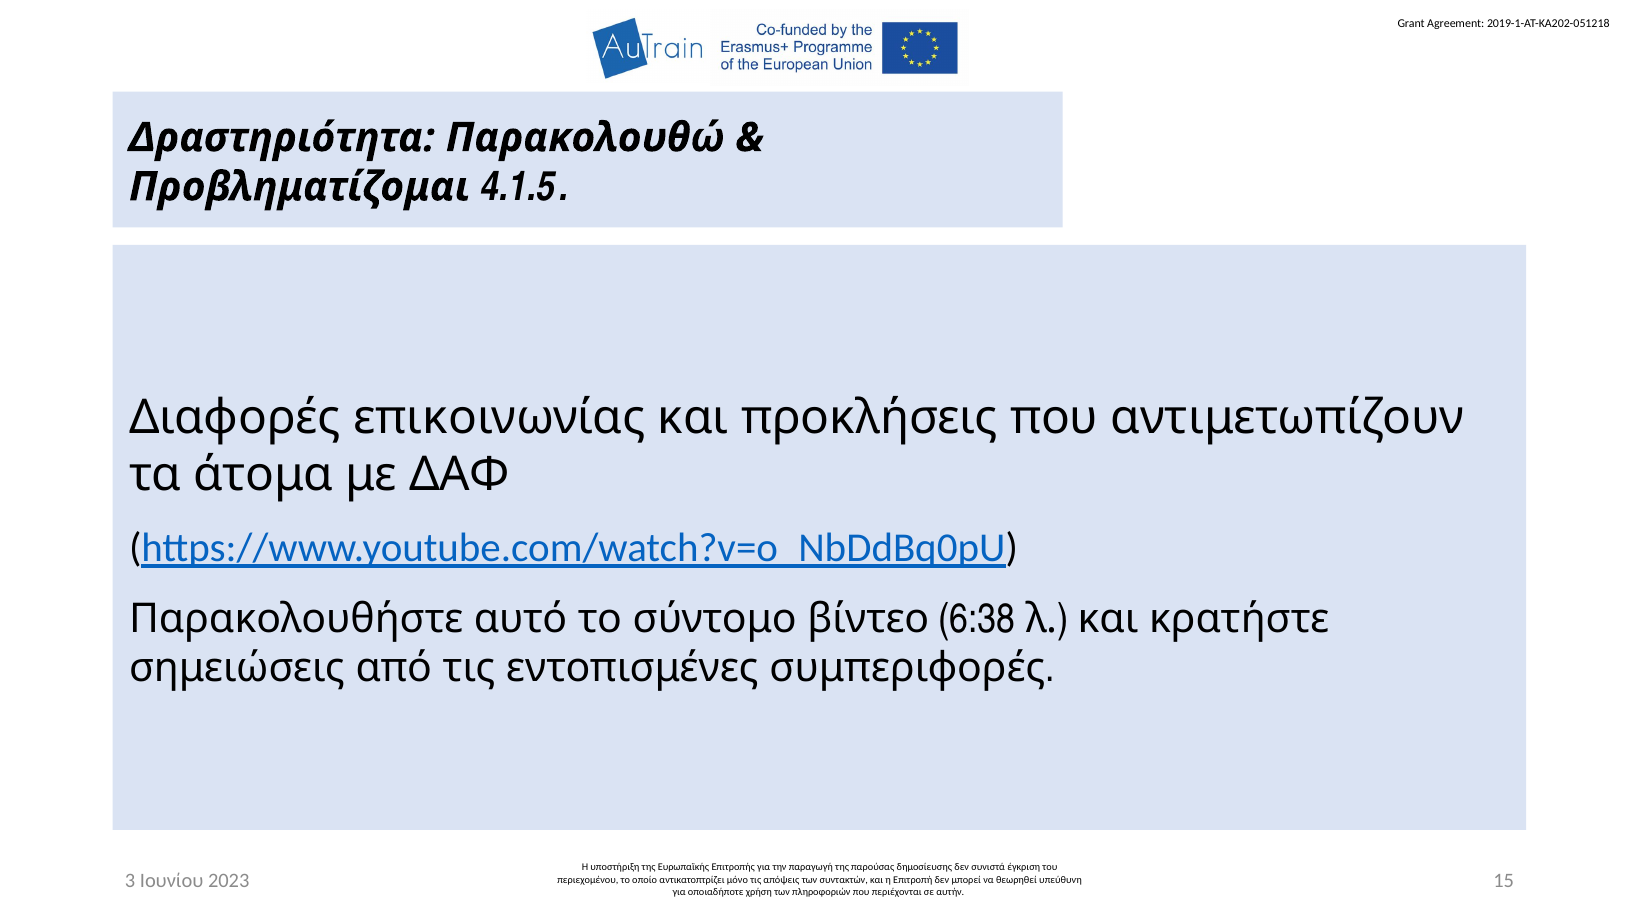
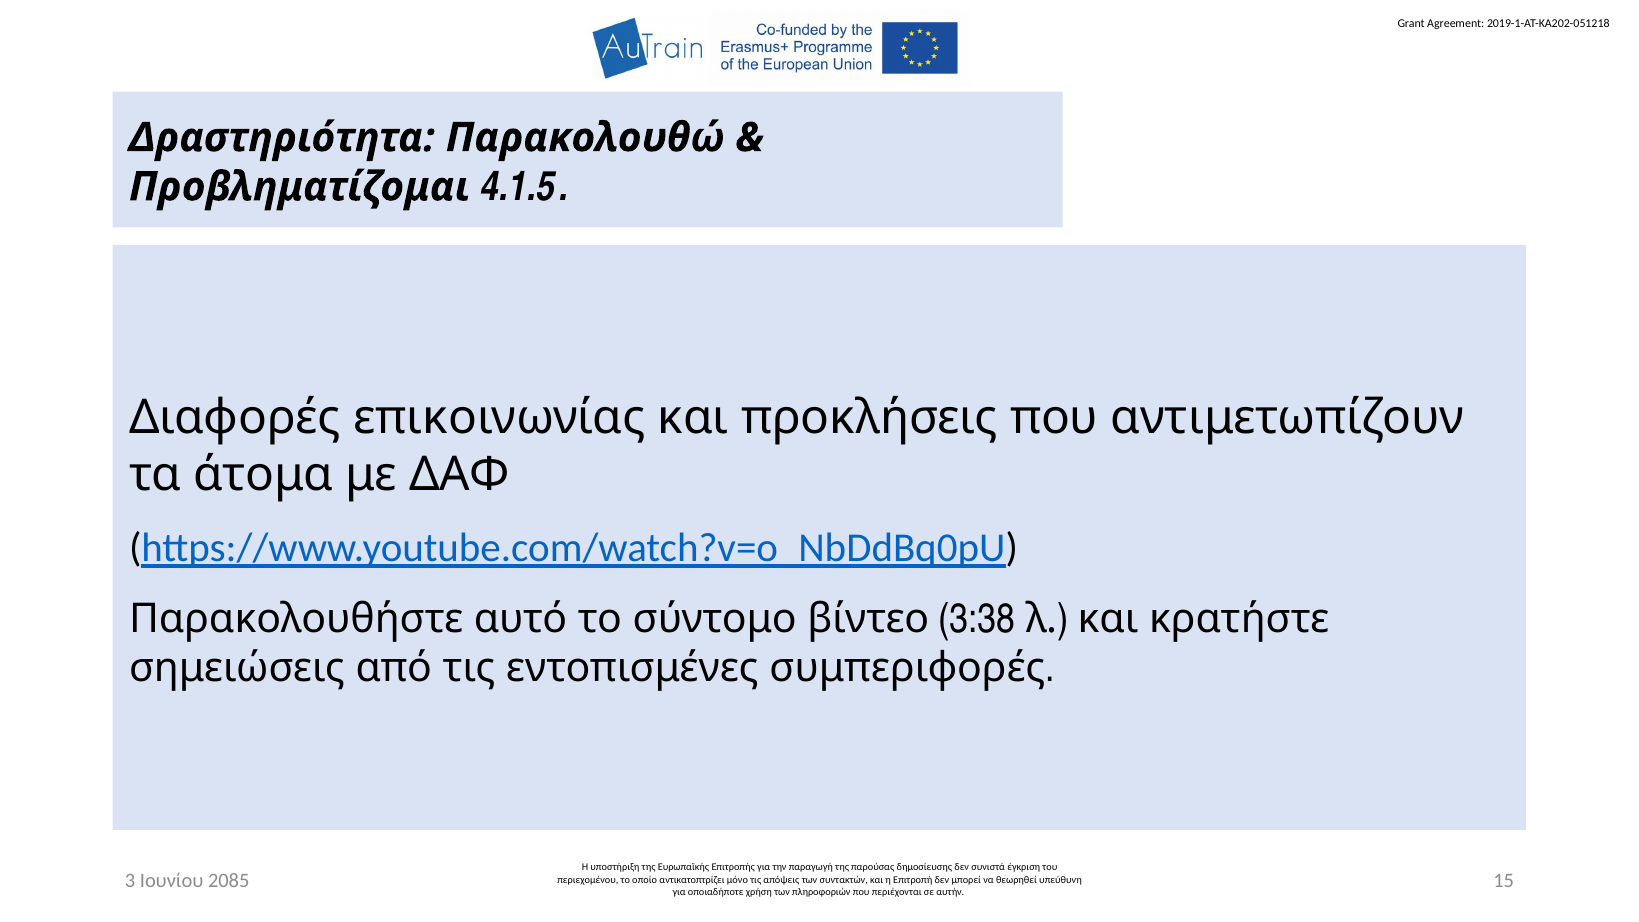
6:38: 6:38 -> 3:38
2023: 2023 -> 2085
